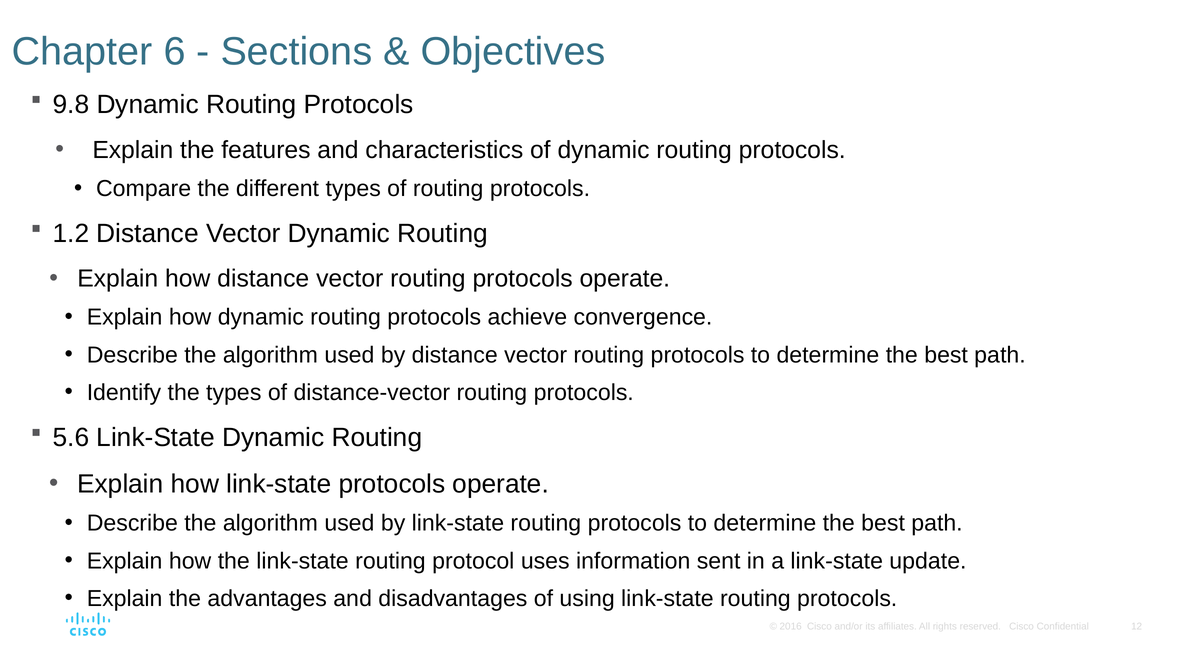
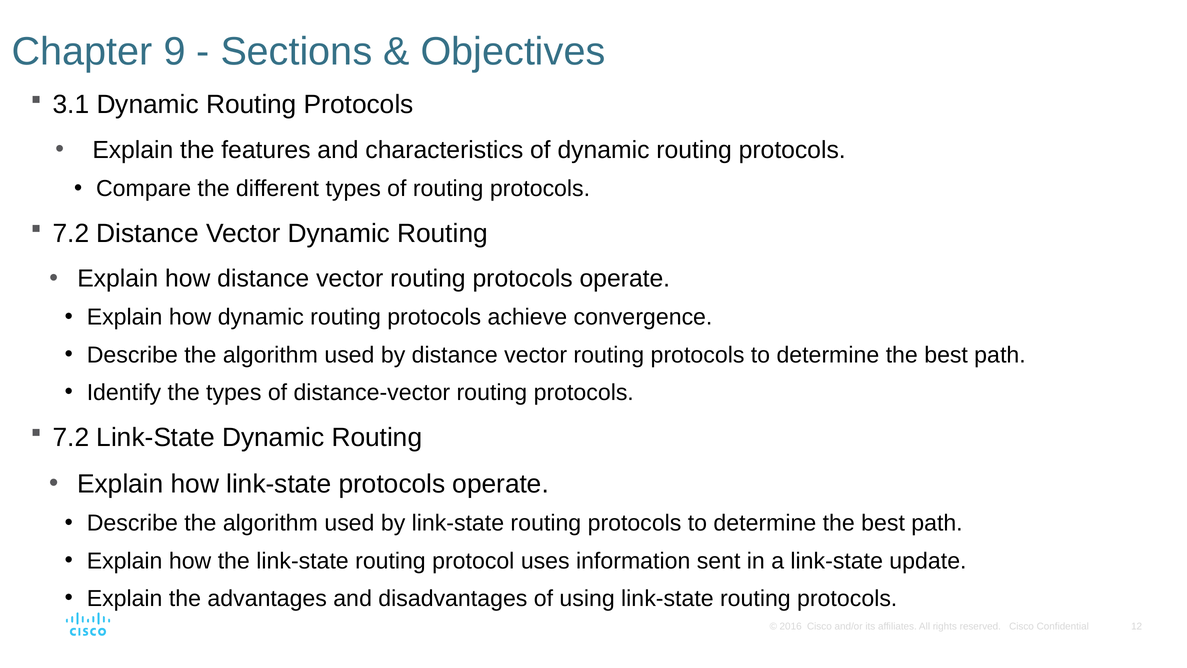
6: 6 -> 9
9.8: 9.8 -> 3.1
1.2 at (71, 233): 1.2 -> 7.2
5.6 at (71, 437): 5.6 -> 7.2
